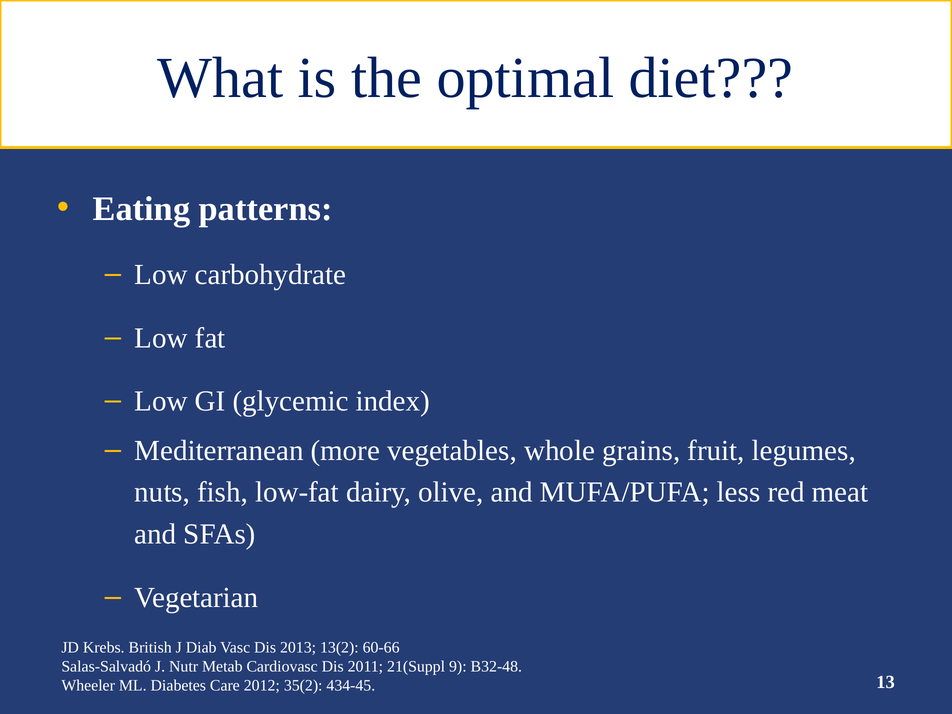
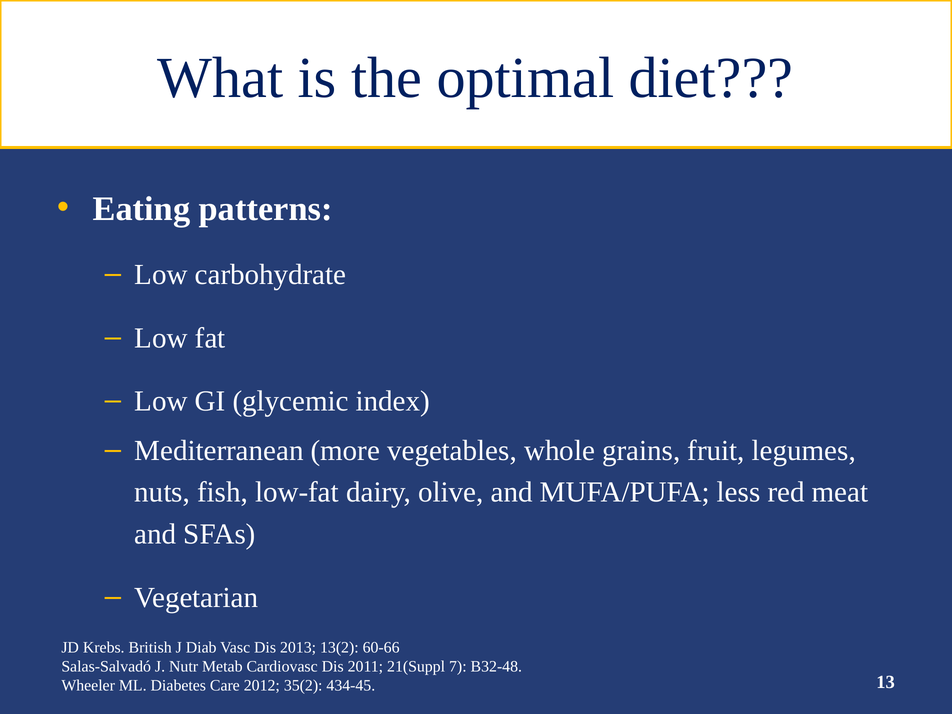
9: 9 -> 7
